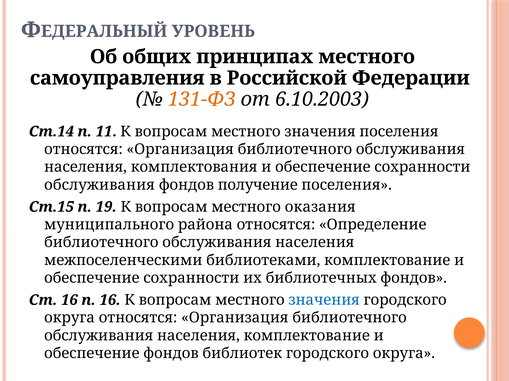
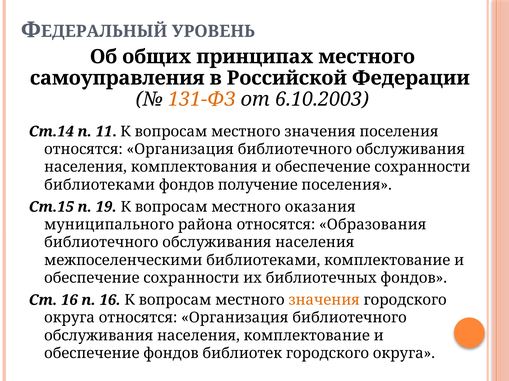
обслуживания at (100, 185): обслуживания -> библиотеками
Определение: Определение -> Образования
значения at (324, 301) colour: blue -> orange
